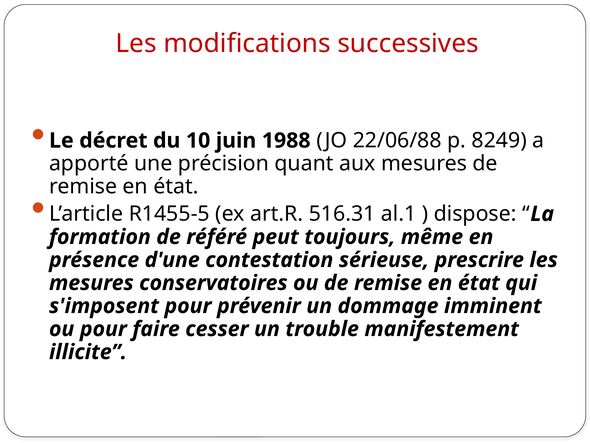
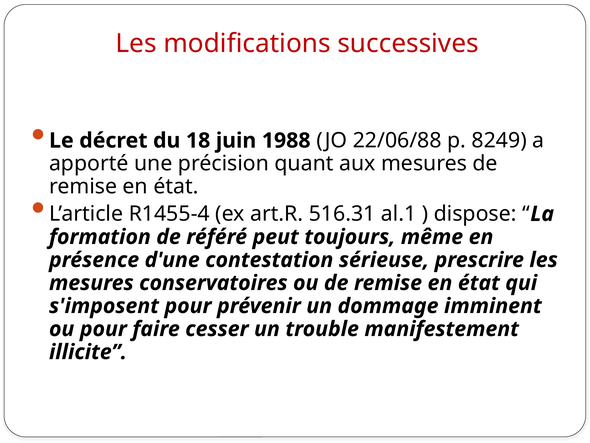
10: 10 -> 18
R1455-5: R1455-5 -> R1455-4
